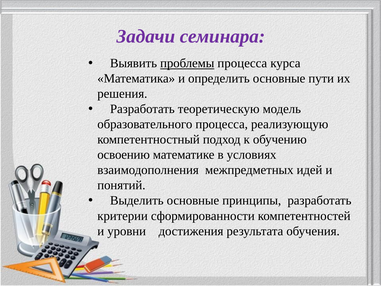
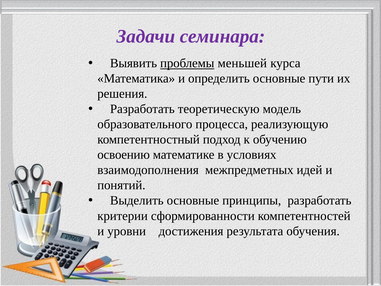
проблемы процесса: процесса -> меньшей
